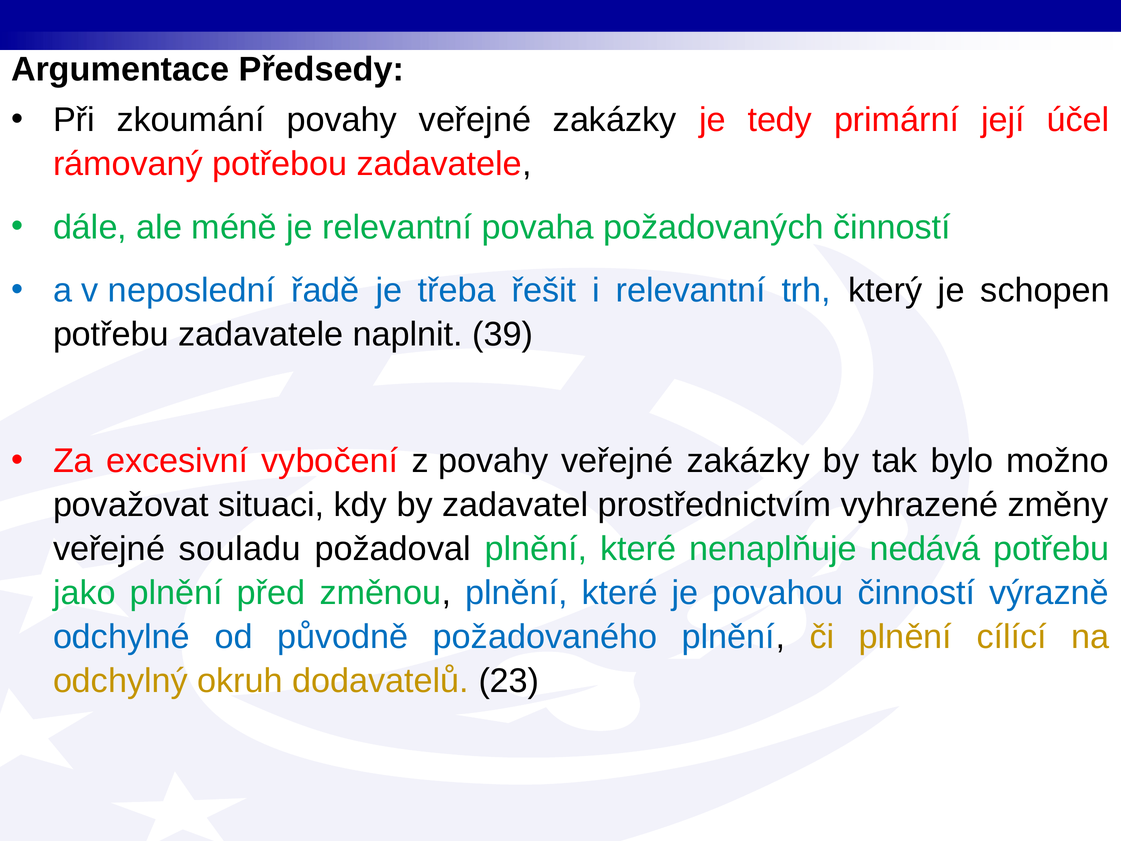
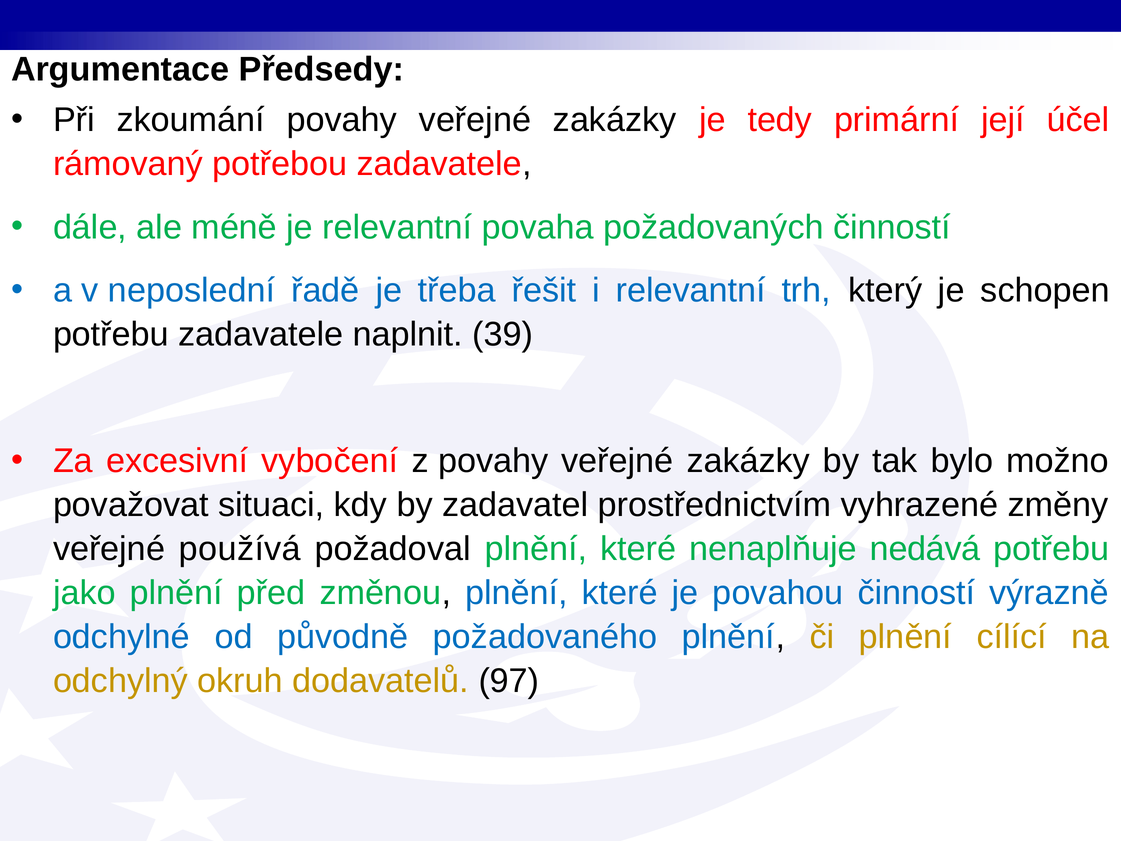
souladu: souladu -> používá
23: 23 -> 97
